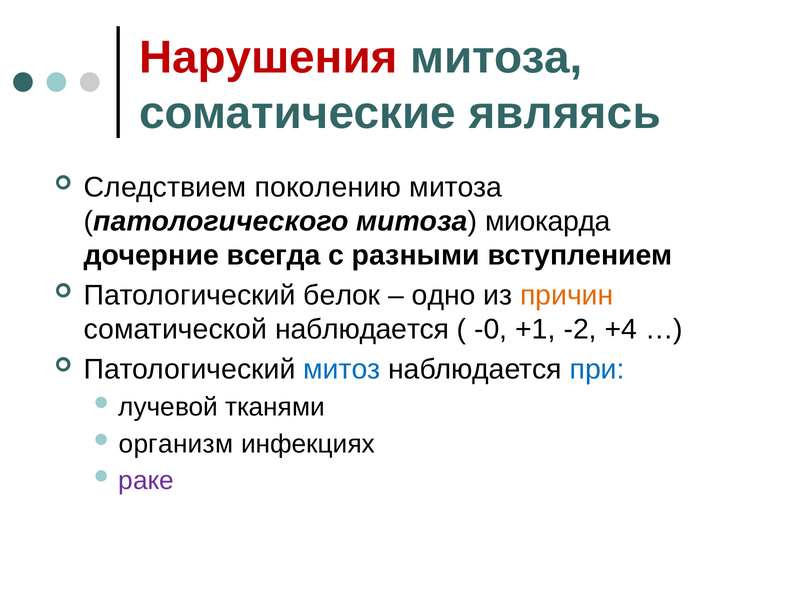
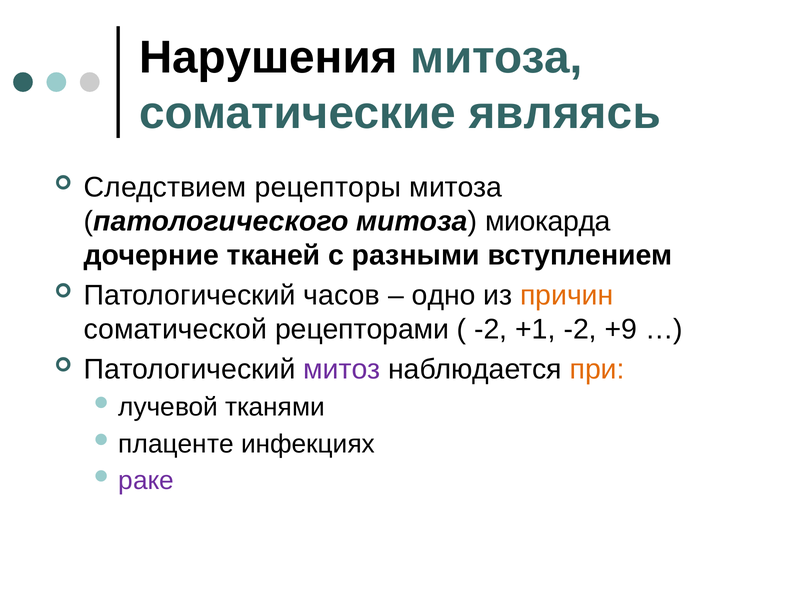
Нарушения colour: red -> black
поколению: поколению -> рецепторы
всегда: всегда -> тканей
белок: белок -> часов
соматической наблюдается: наблюдается -> рецепторами
-0 at (491, 329): -0 -> -2
+4: +4 -> +9
митоз colour: blue -> purple
при colour: blue -> orange
организм: организм -> плаценте
